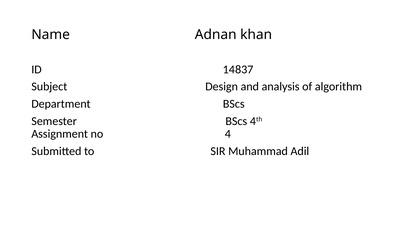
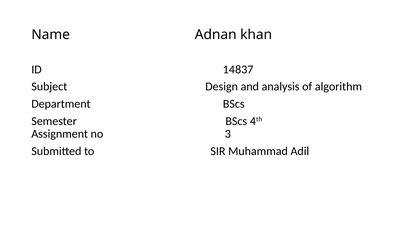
4: 4 -> 3
